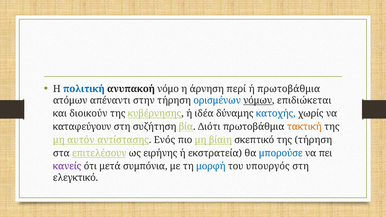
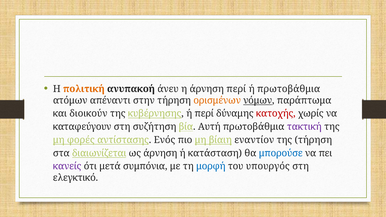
πολιτική colour: blue -> orange
νόμο: νόμο -> άνευ
ορισμένων colour: blue -> orange
επιδιώκεται: επιδιώκεται -> παράπτωμα
ή ιδέα: ιδέα -> περί
κατοχής colour: blue -> red
Διότι: Διότι -> Αυτή
τακτική colour: orange -> purple
αυτόν: αυτόν -> φορές
σκεπτικό: σκεπτικό -> εναντίον
επιτελέσουν: επιτελέσουν -> διαιωνίζεται
ως ειρήνης: ειρήνης -> άρνηση
εκστρατεία: εκστρατεία -> κατάσταση
